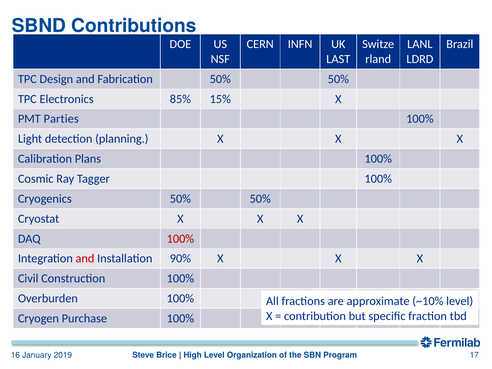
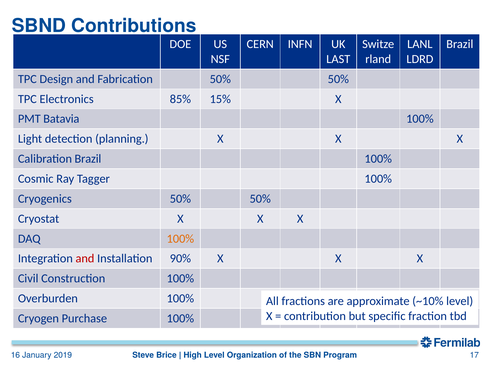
Parties: Parties -> Batavia
Calibration Plans: Plans -> Brazil
100% at (180, 239) colour: red -> orange
